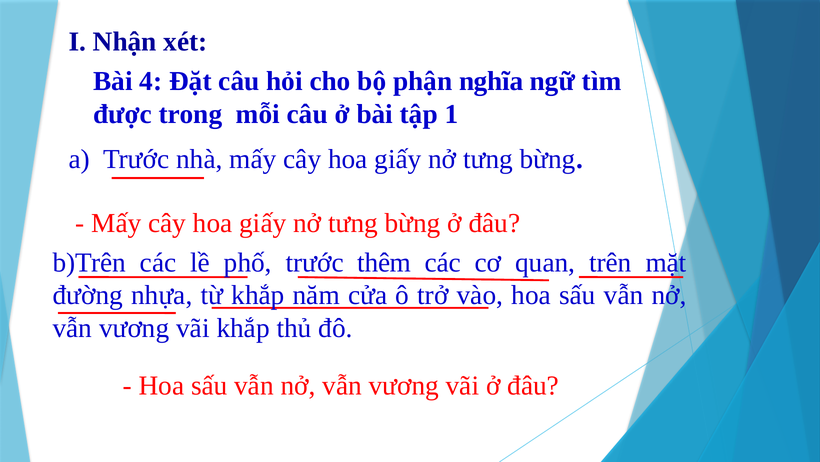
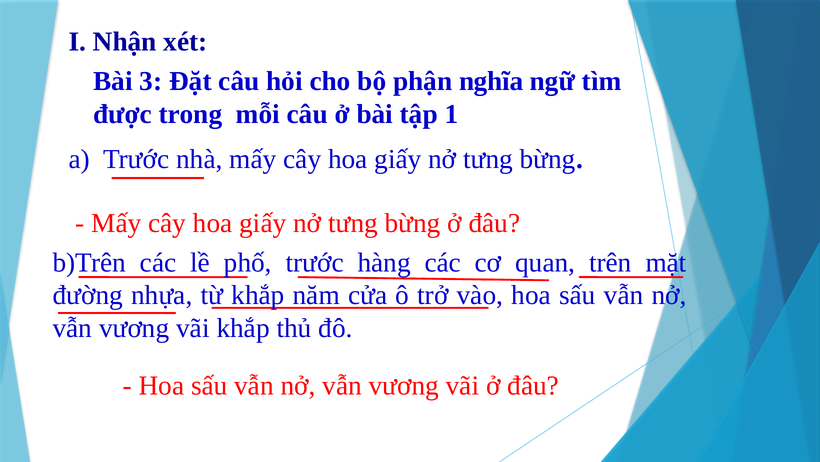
4: 4 -> 3
thêm: thêm -> hàng
